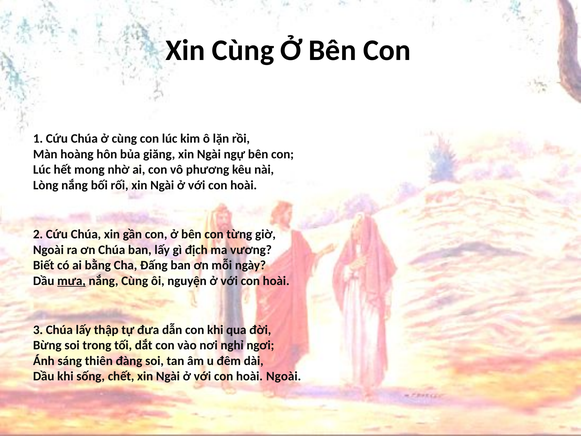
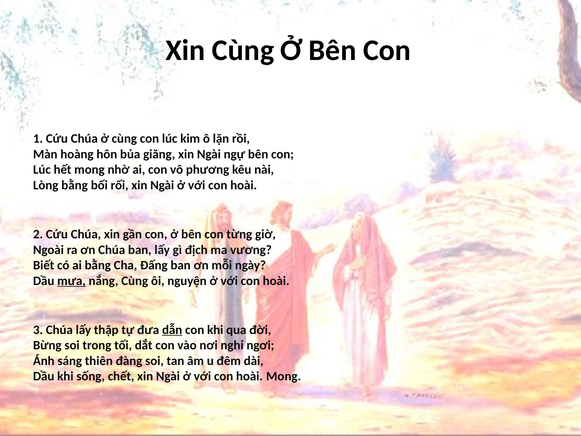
Lòng nắng: nắng -> bằng
dẫn underline: none -> present
hoài Ngoài: Ngoài -> Mong
